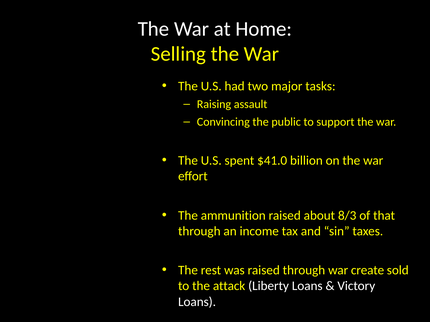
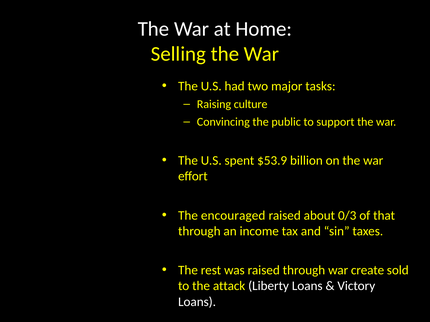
assault: assault -> culture
$41.0: $41.0 -> $53.9
ammunition: ammunition -> encouraged
8/3: 8/3 -> 0/3
